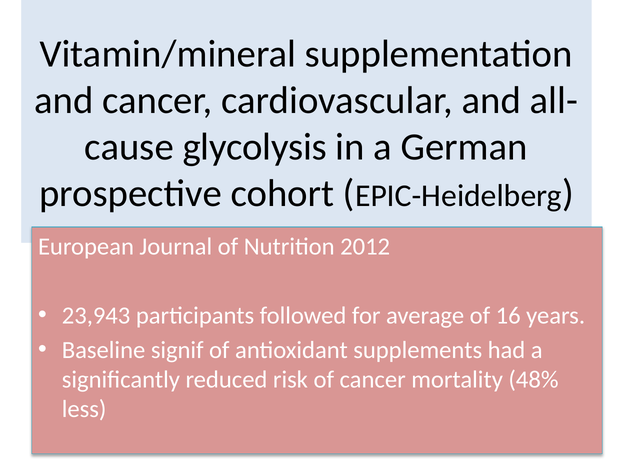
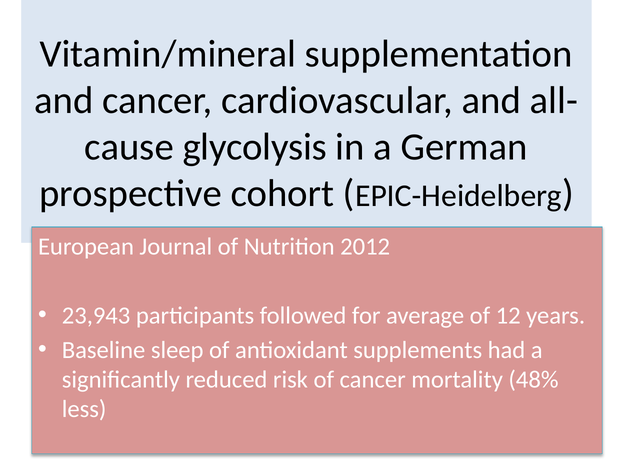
16: 16 -> 12
signif: signif -> sleep
